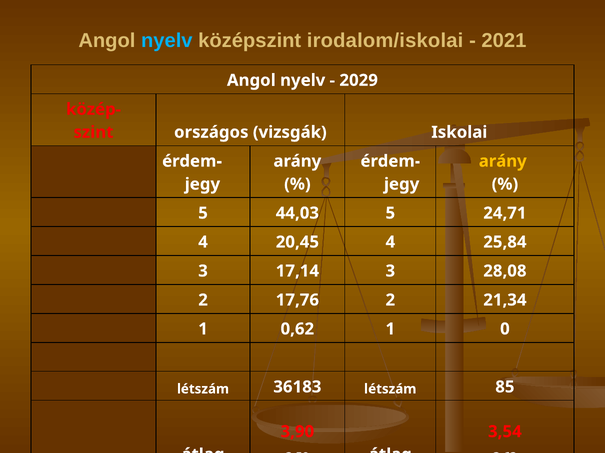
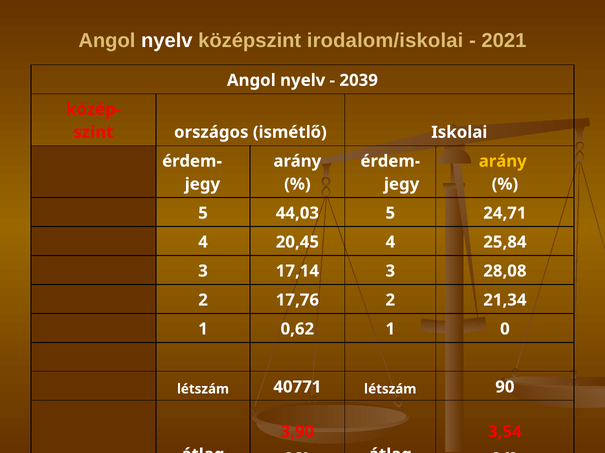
nyelv at (167, 41) colour: light blue -> white
2029: 2029 -> 2039
vizsgák: vizsgák -> ismétlő
36183: 36183 -> 40771
85: 85 -> 90
